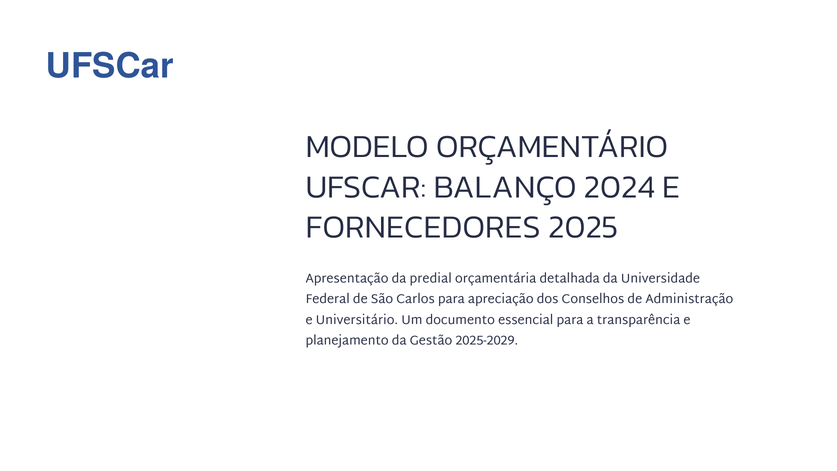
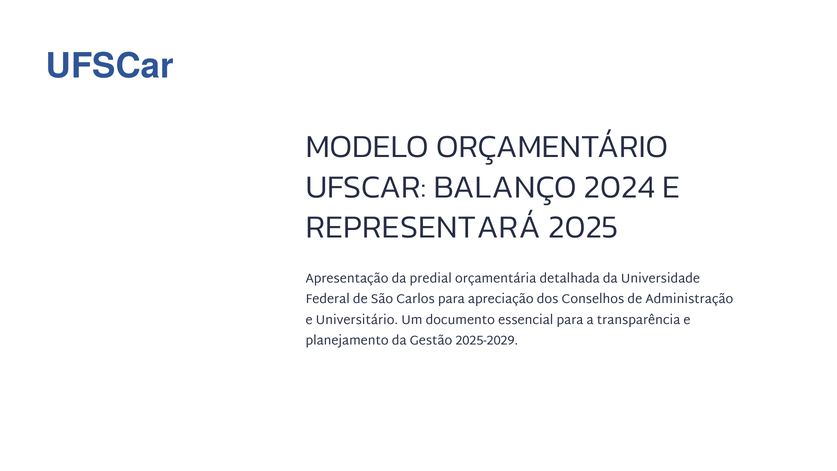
FORNECEDORES: FORNECEDORES -> REPRESENTARÁ
